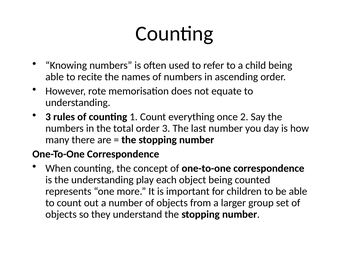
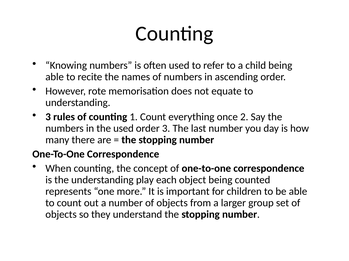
the total: total -> used
